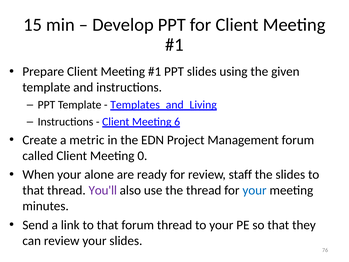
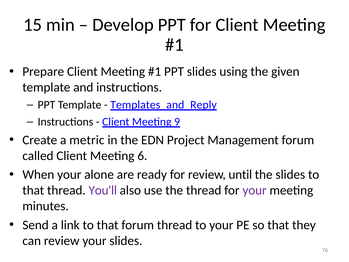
Templates_and_Living: Templates_and_Living -> Templates_and_Reply
6: 6 -> 9
0: 0 -> 6
staff: staff -> until
your at (255, 190) colour: blue -> purple
